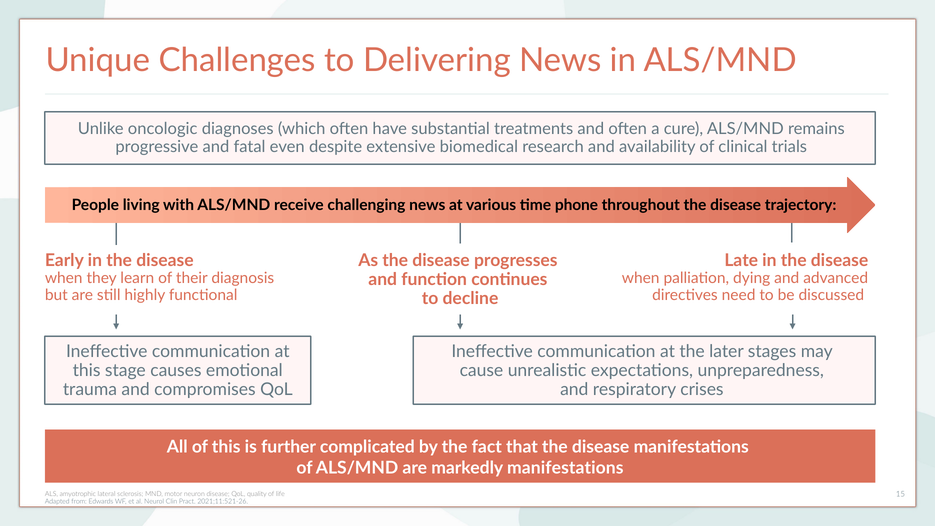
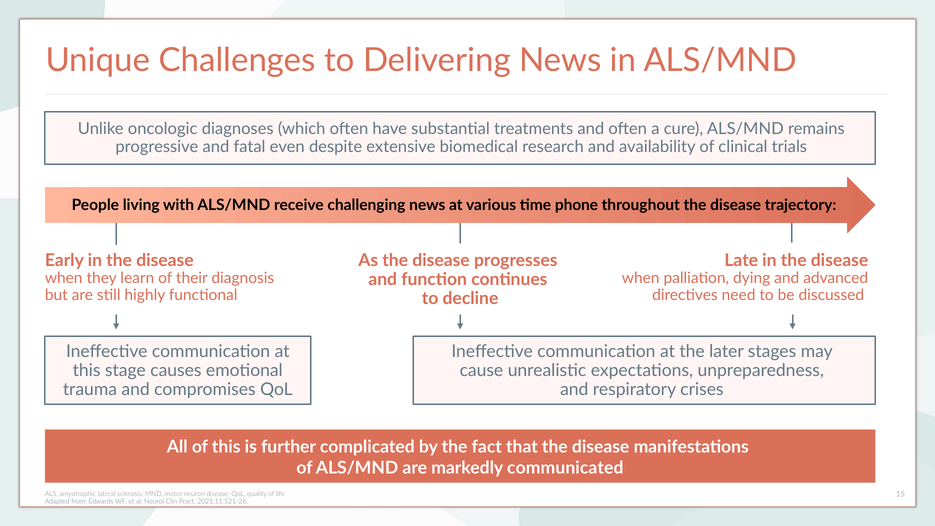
markedly manifestations: manifestations -> communicated
